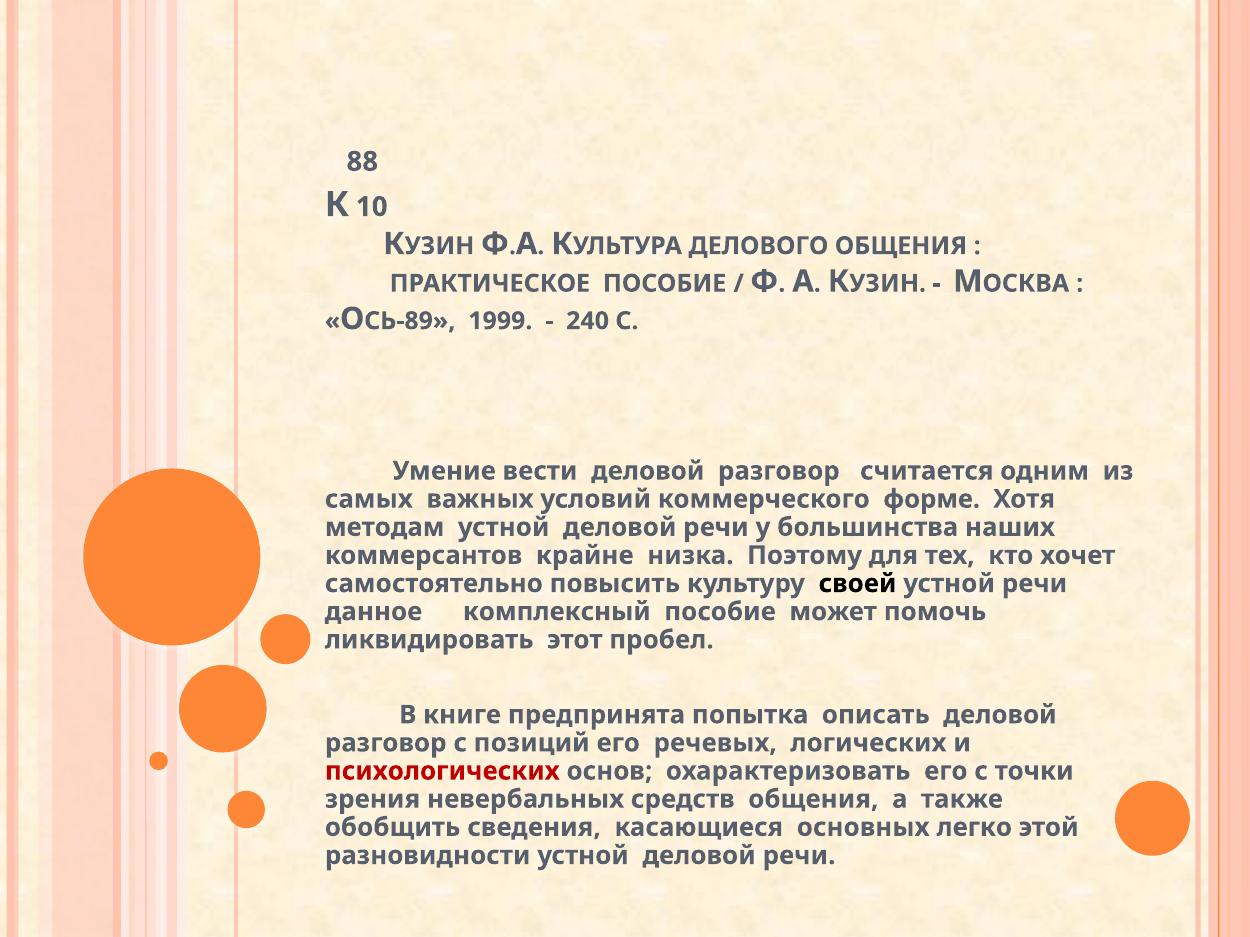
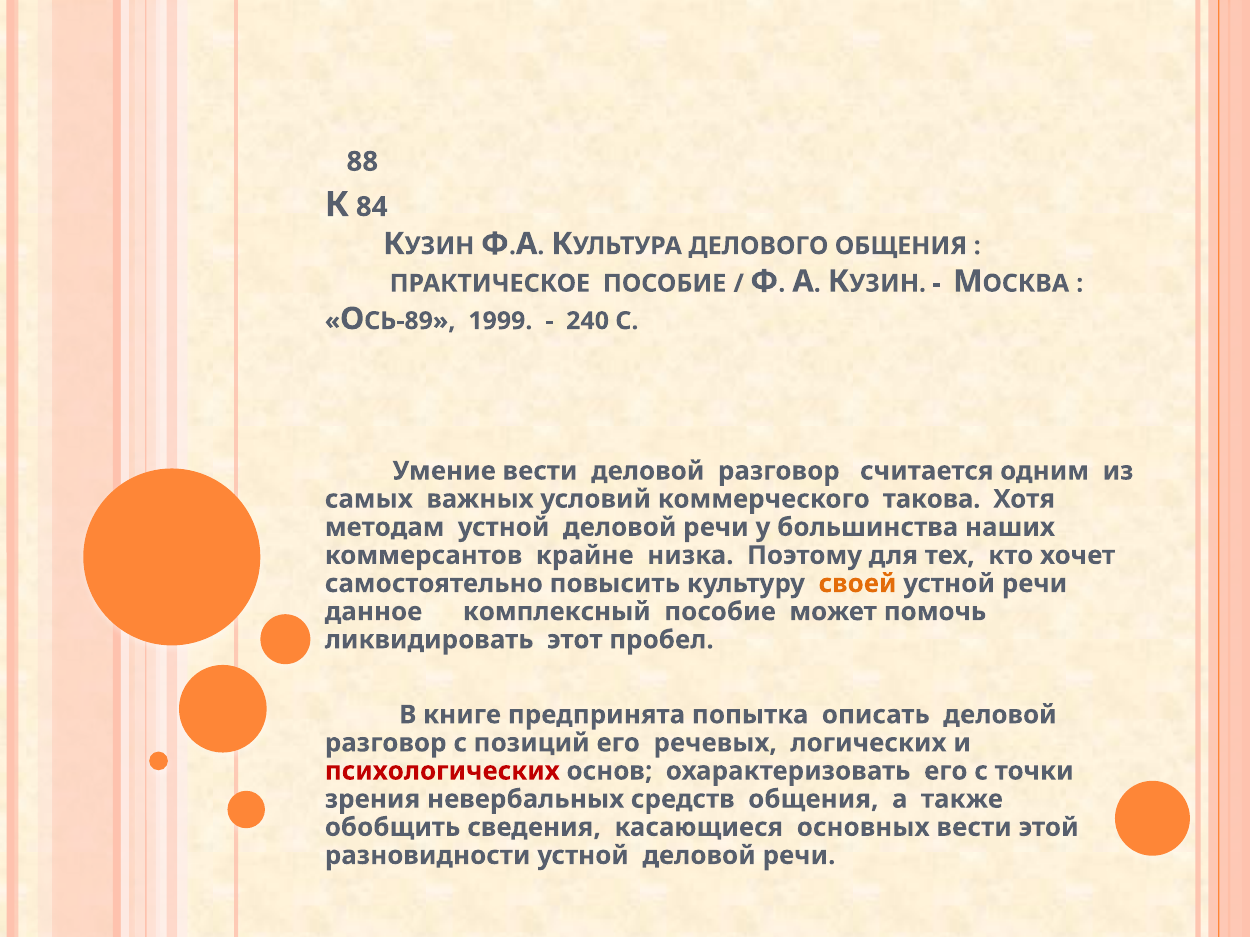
10: 10 -> 84
форме: форме -> такова
своей colour: black -> orange
основных легко: легко -> вести
